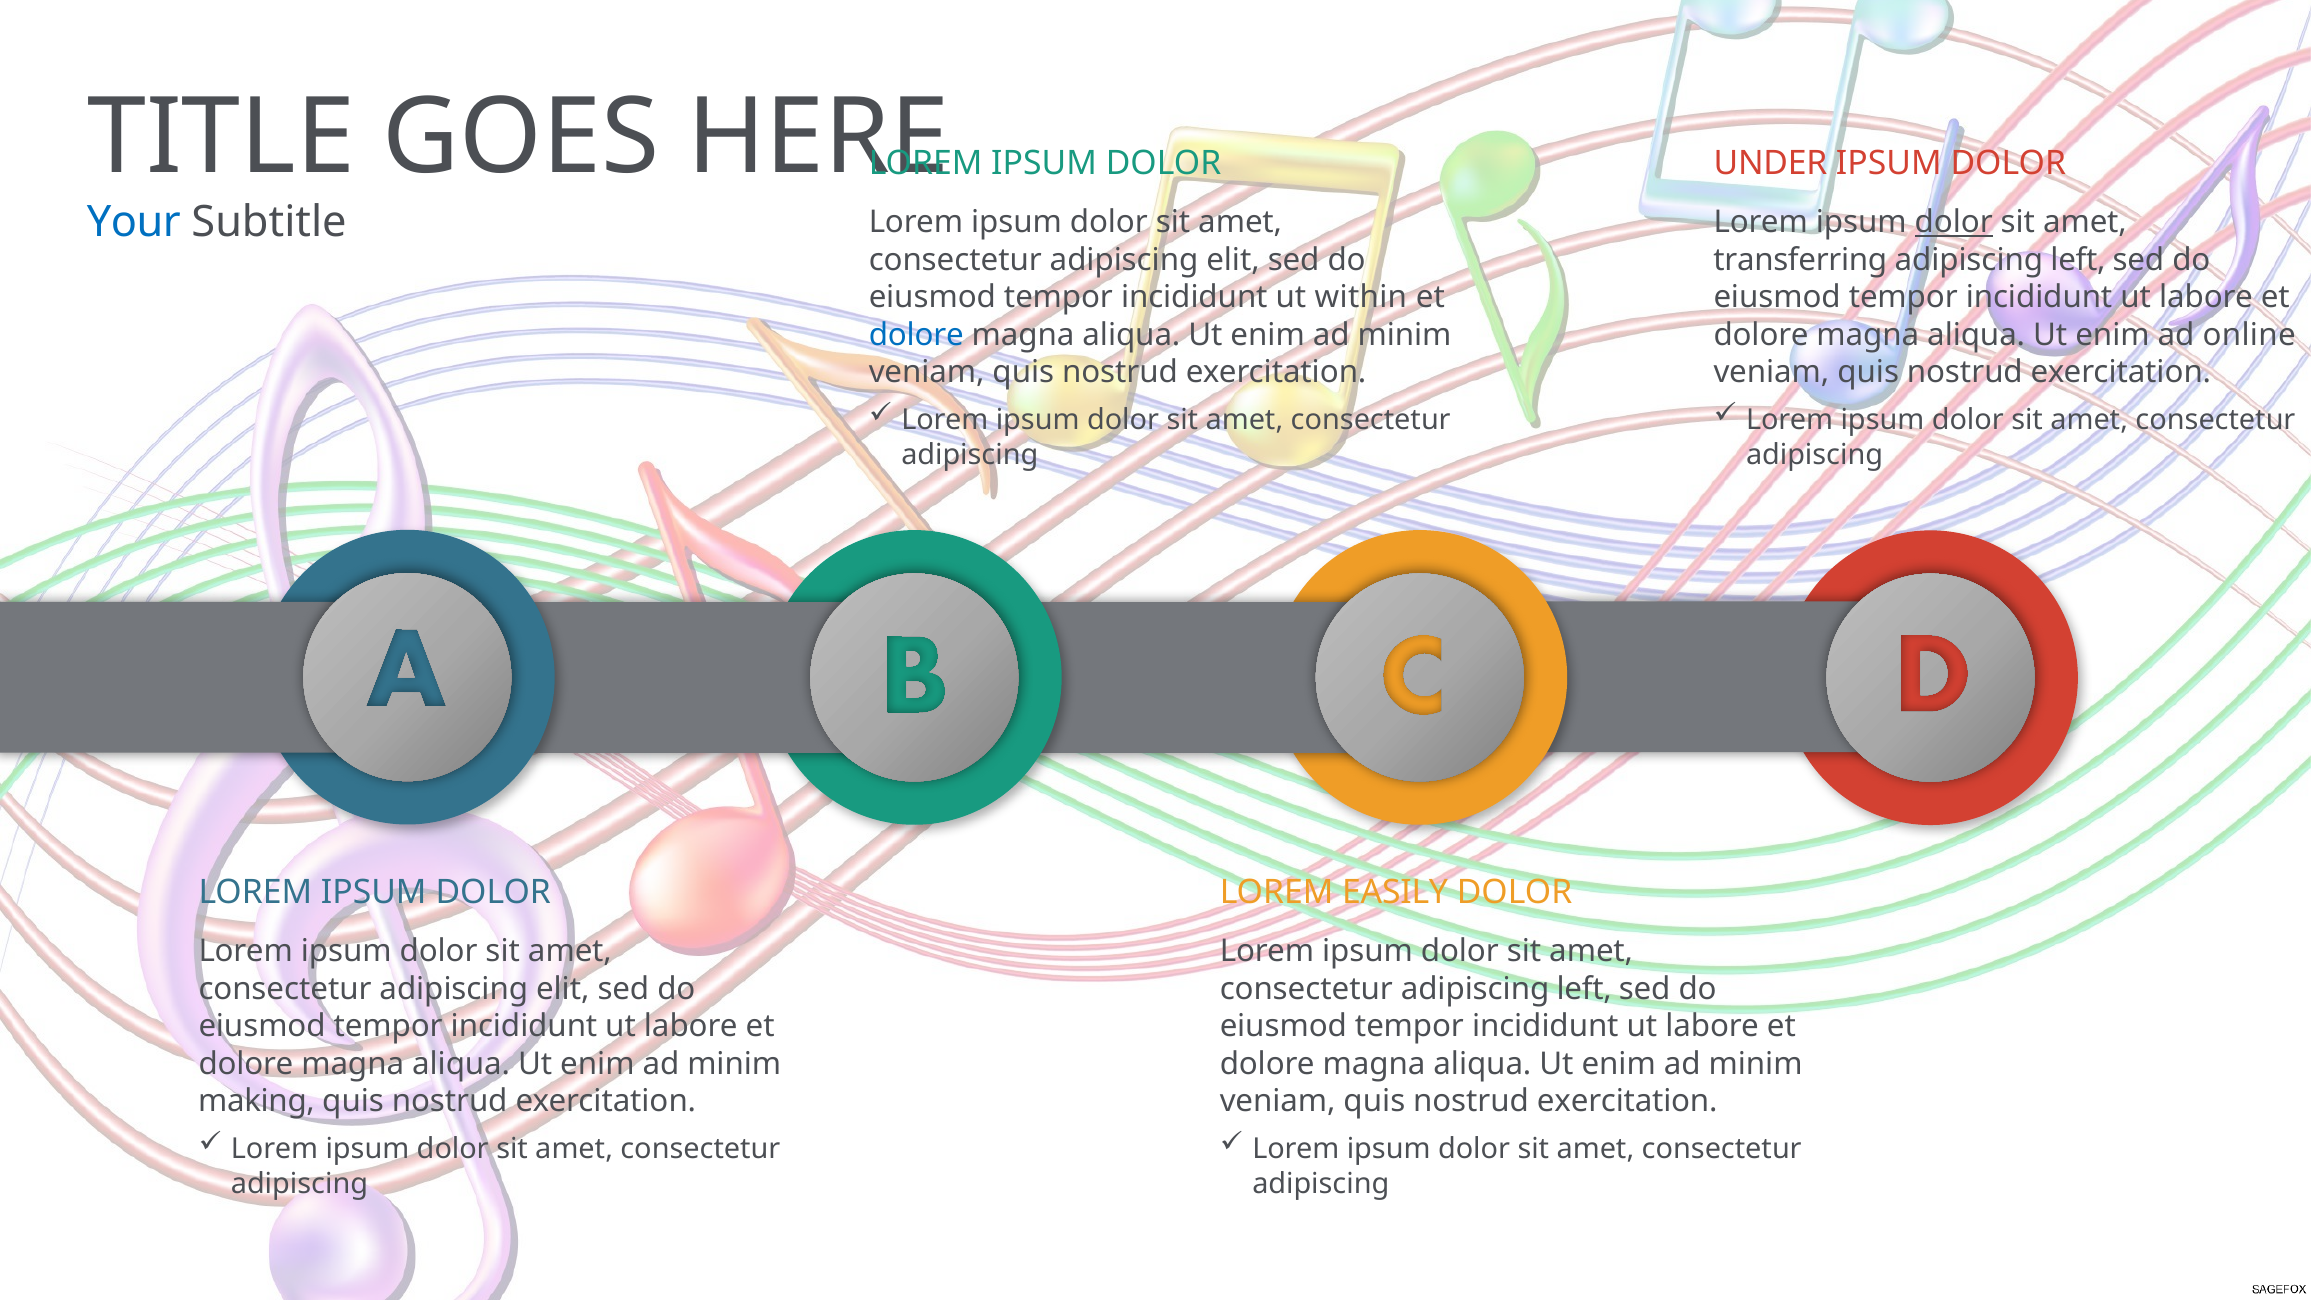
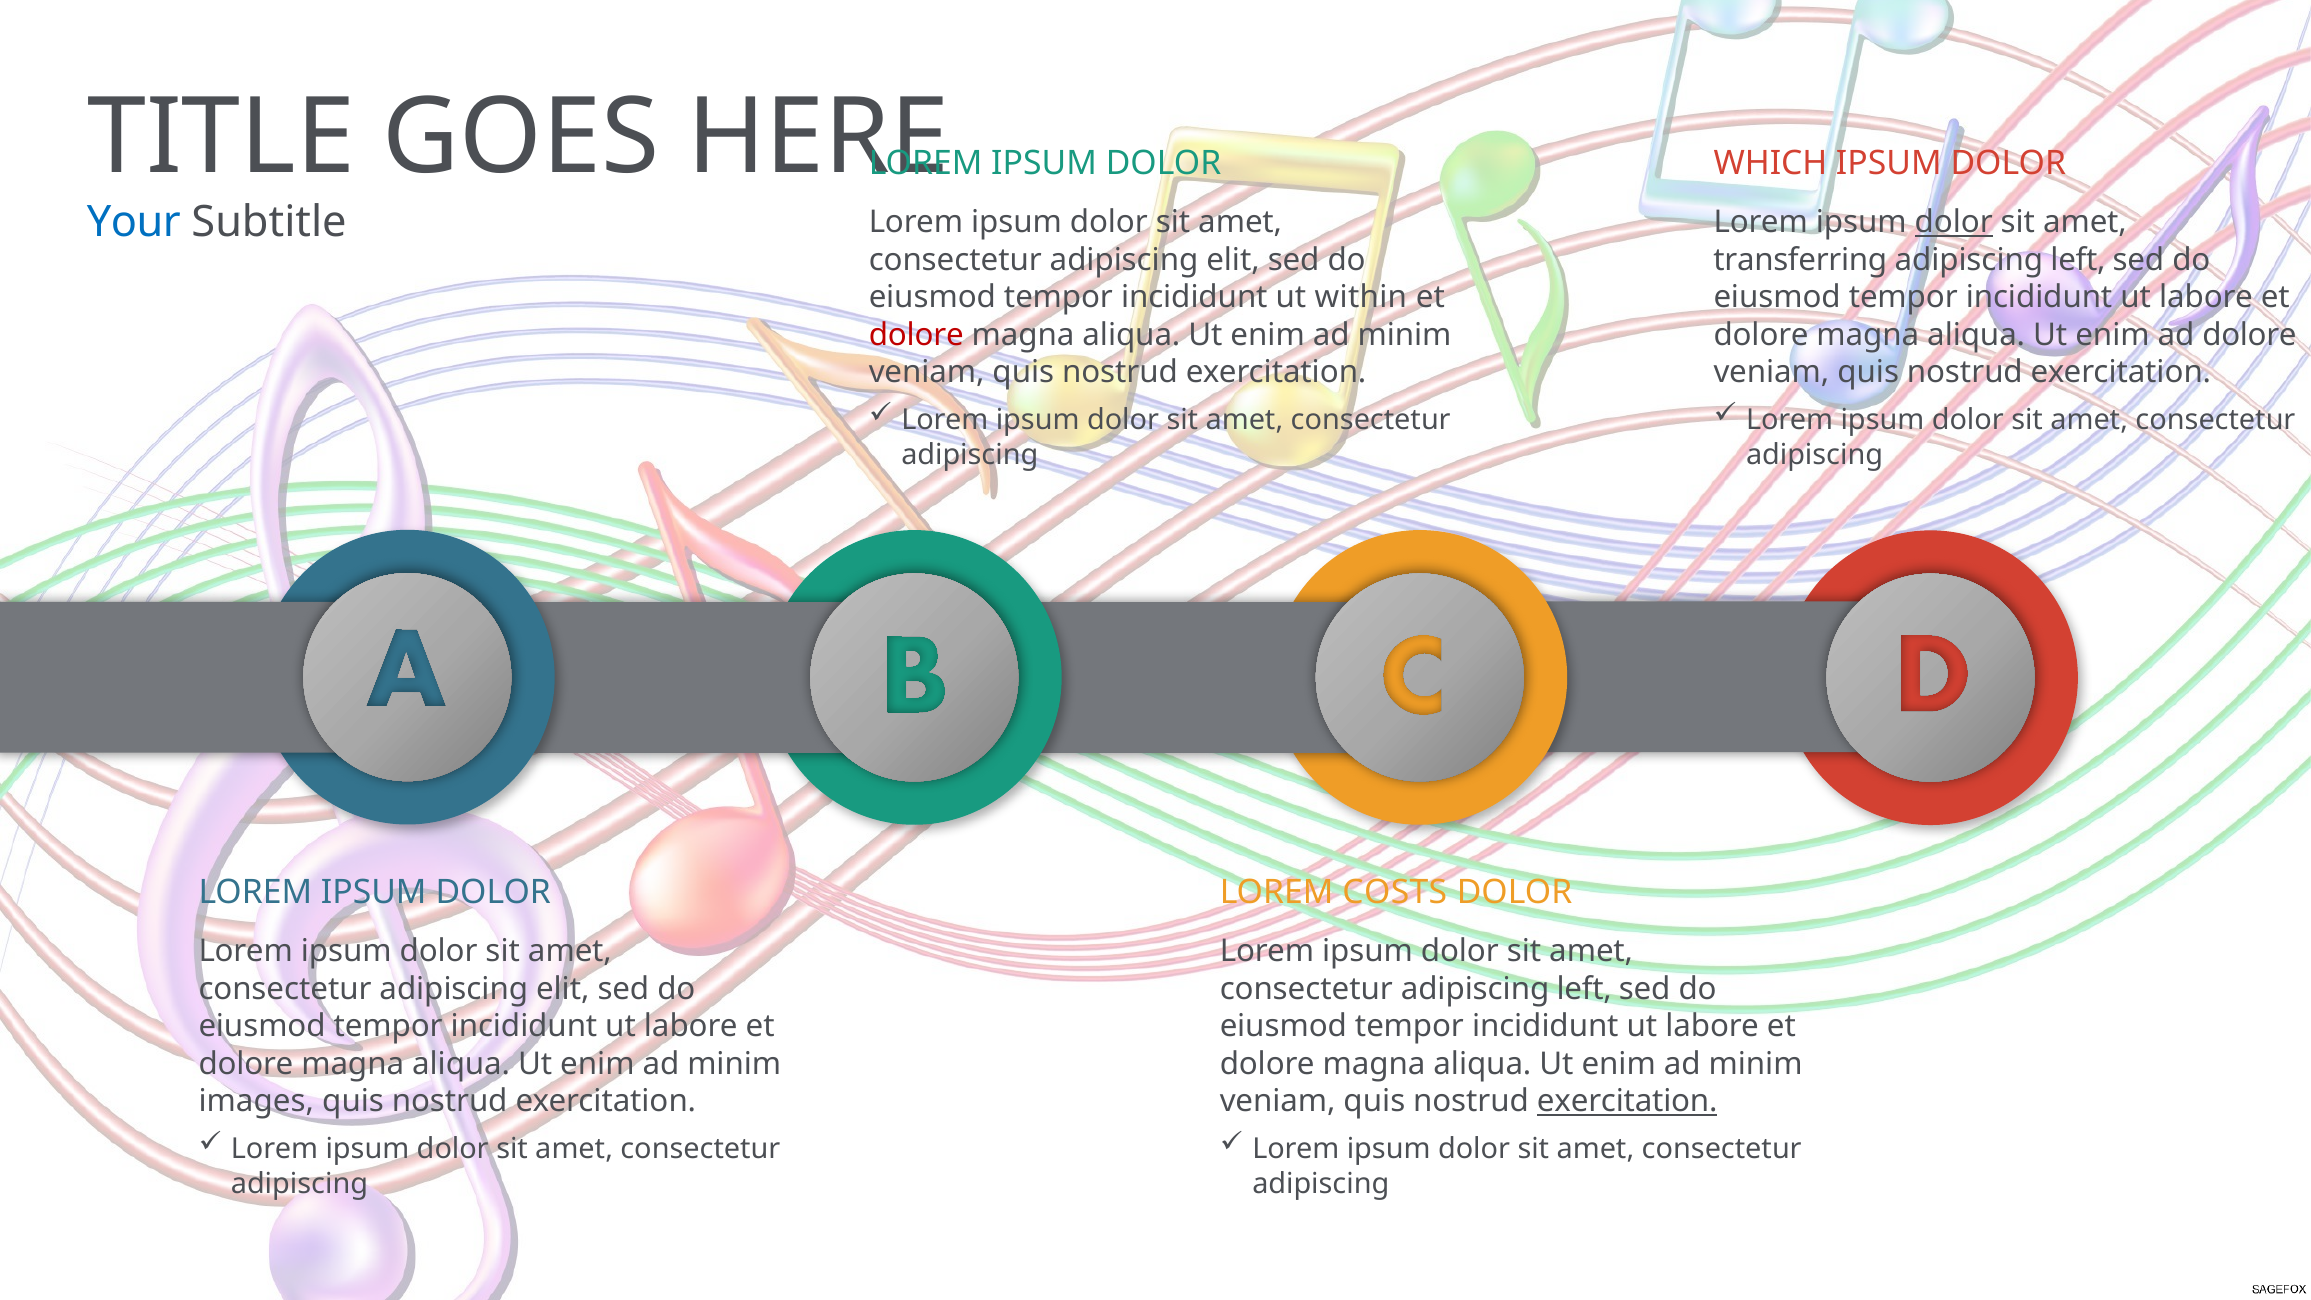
UNDER: UNDER -> WHICH
dolore at (916, 335) colour: blue -> red
ad online: online -> dolore
EASILY: EASILY -> COSTS
making: making -> images
exercitation at (1627, 1101) underline: none -> present
